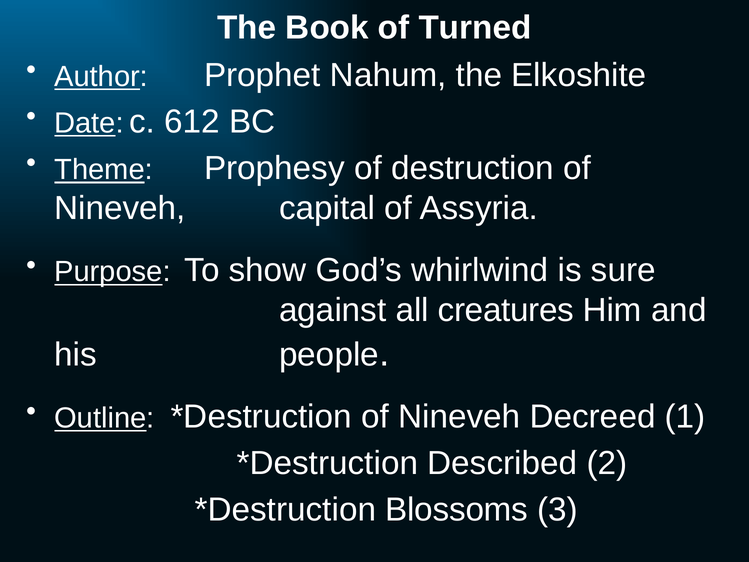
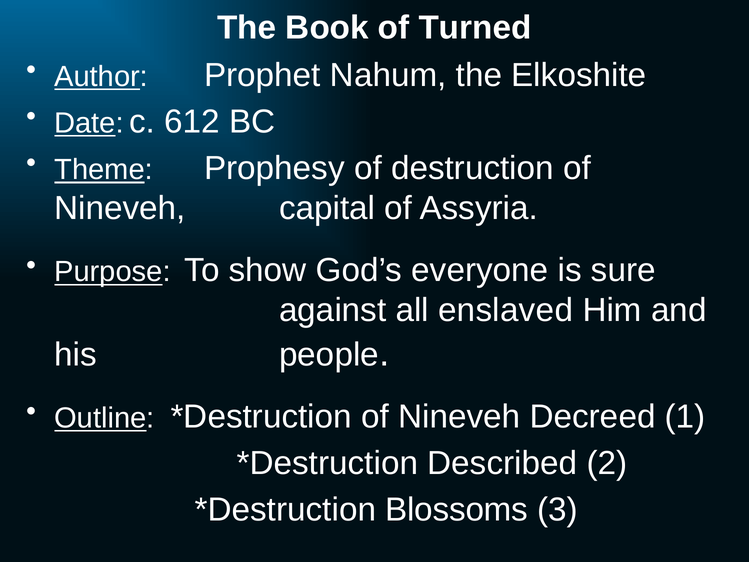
whirlwind: whirlwind -> everyone
creatures: creatures -> enslaved
